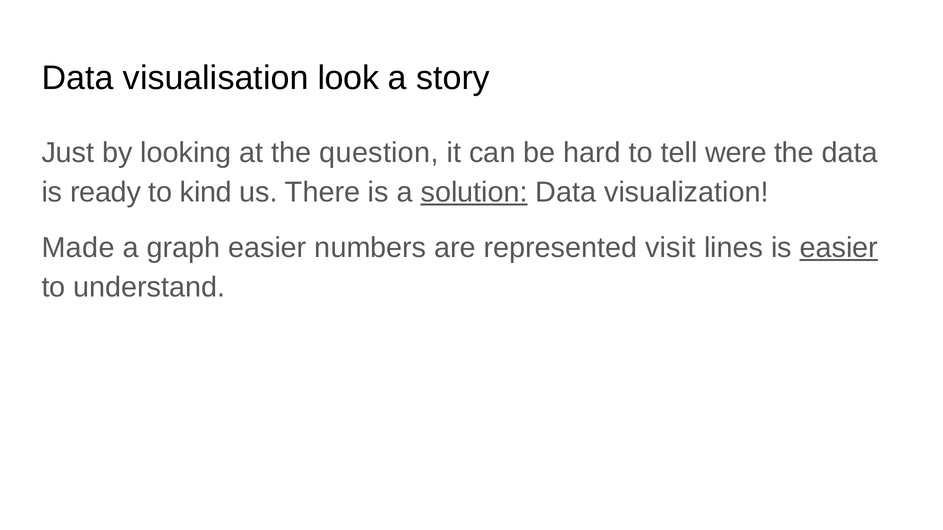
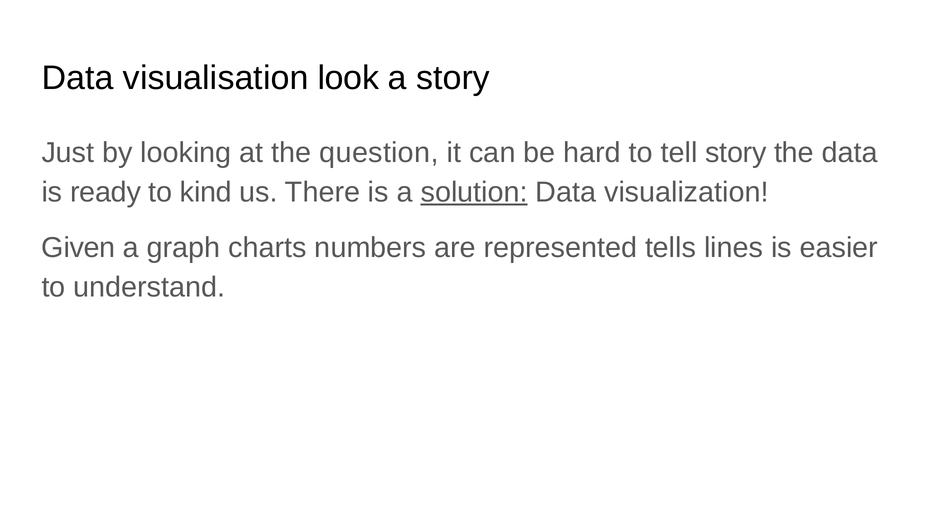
tell were: were -> story
Made: Made -> Given
graph easier: easier -> charts
visit: visit -> tells
easier at (839, 248) underline: present -> none
